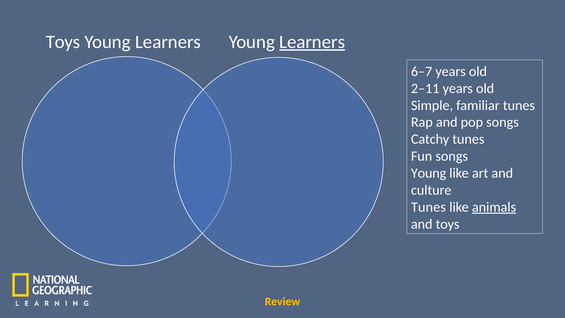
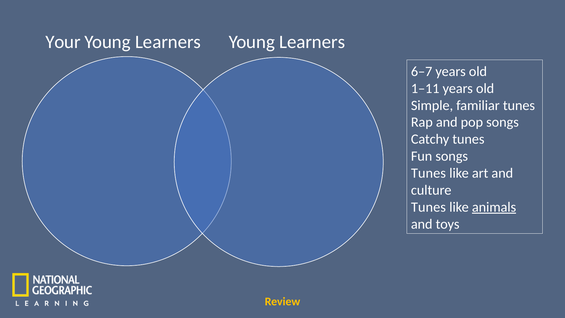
Toys at (63, 42): Toys -> Your
Learners at (312, 42) underline: present -> none
2–11: 2–11 -> 1–11
Young at (429, 173): Young -> Tunes
